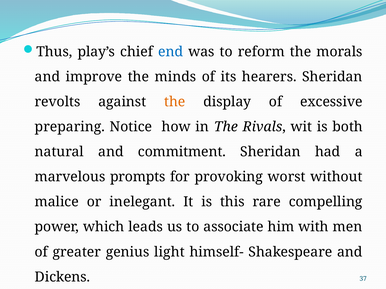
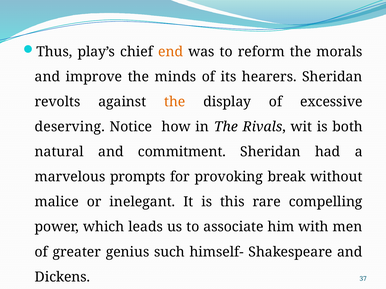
end colour: blue -> orange
preparing: preparing -> deserving
worst: worst -> break
light: light -> such
